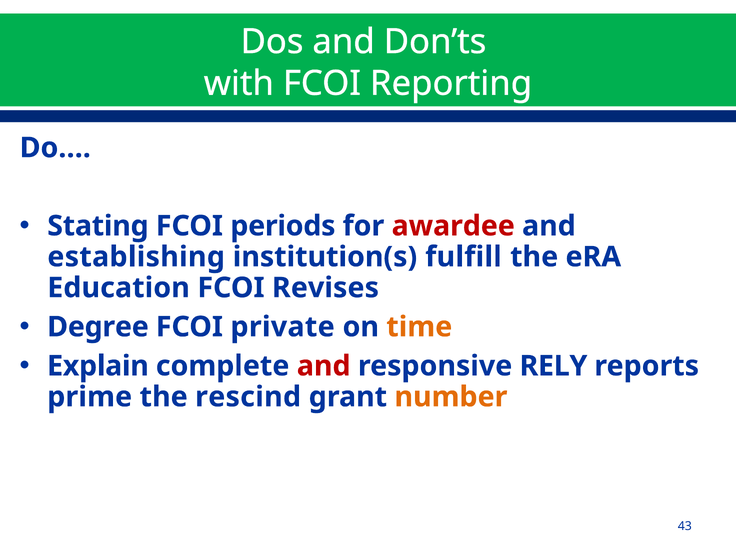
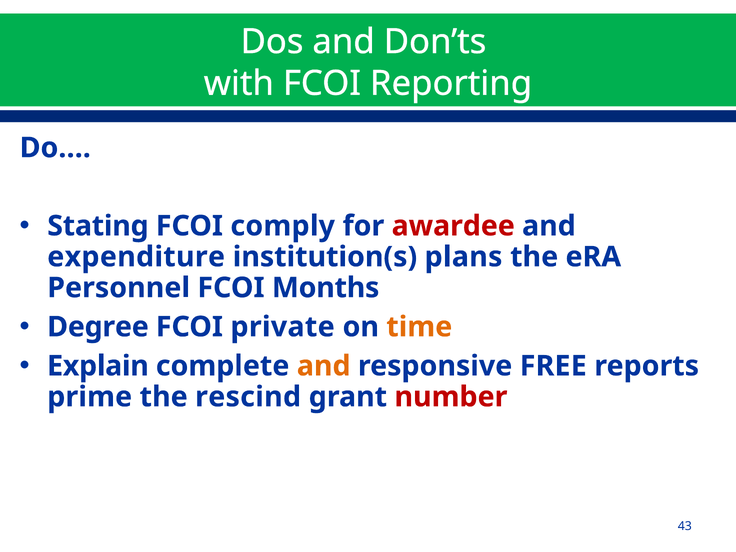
periods: periods -> comply
establishing: establishing -> expenditure
fulfill: fulfill -> plans
Education: Education -> Personnel
Revises: Revises -> Months
and at (324, 366) colour: red -> orange
RELY: RELY -> FREE
number colour: orange -> red
